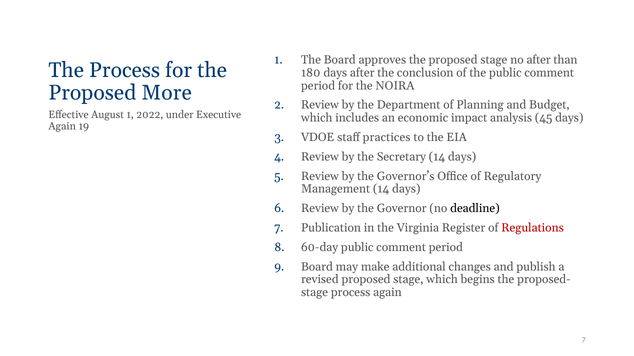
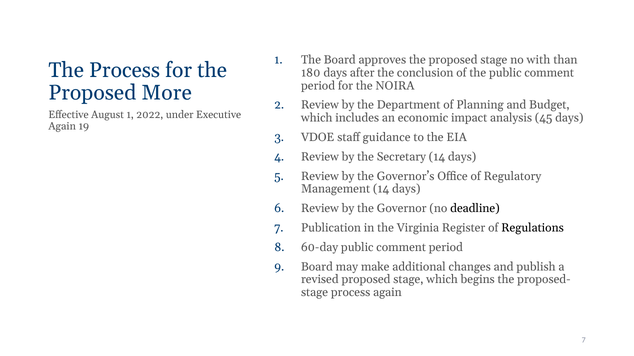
no after: after -> with
practices: practices -> guidance
Regulations colour: red -> black
